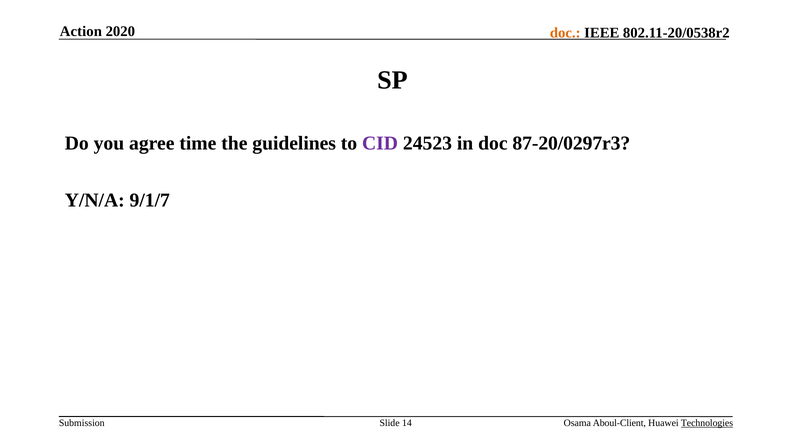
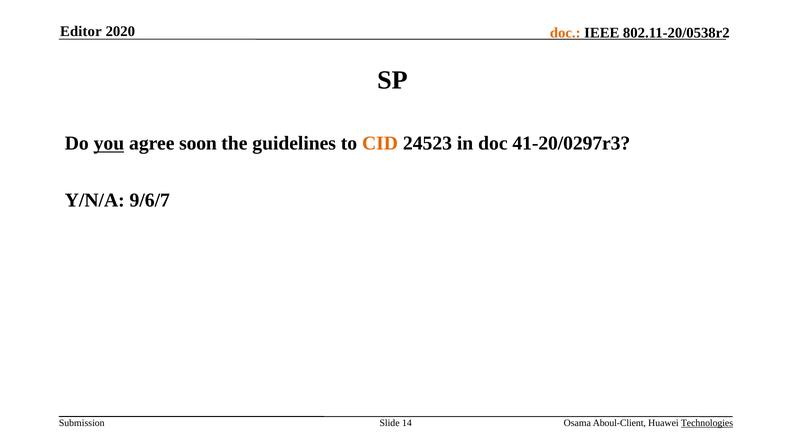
Action: Action -> Editor
you underline: none -> present
time: time -> soon
CID colour: purple -> orange
87-20/0297r3: 87-20/0297r3 -> 41-20/0297r3
9/1/7: 9/1/7 -> 9/6/7
